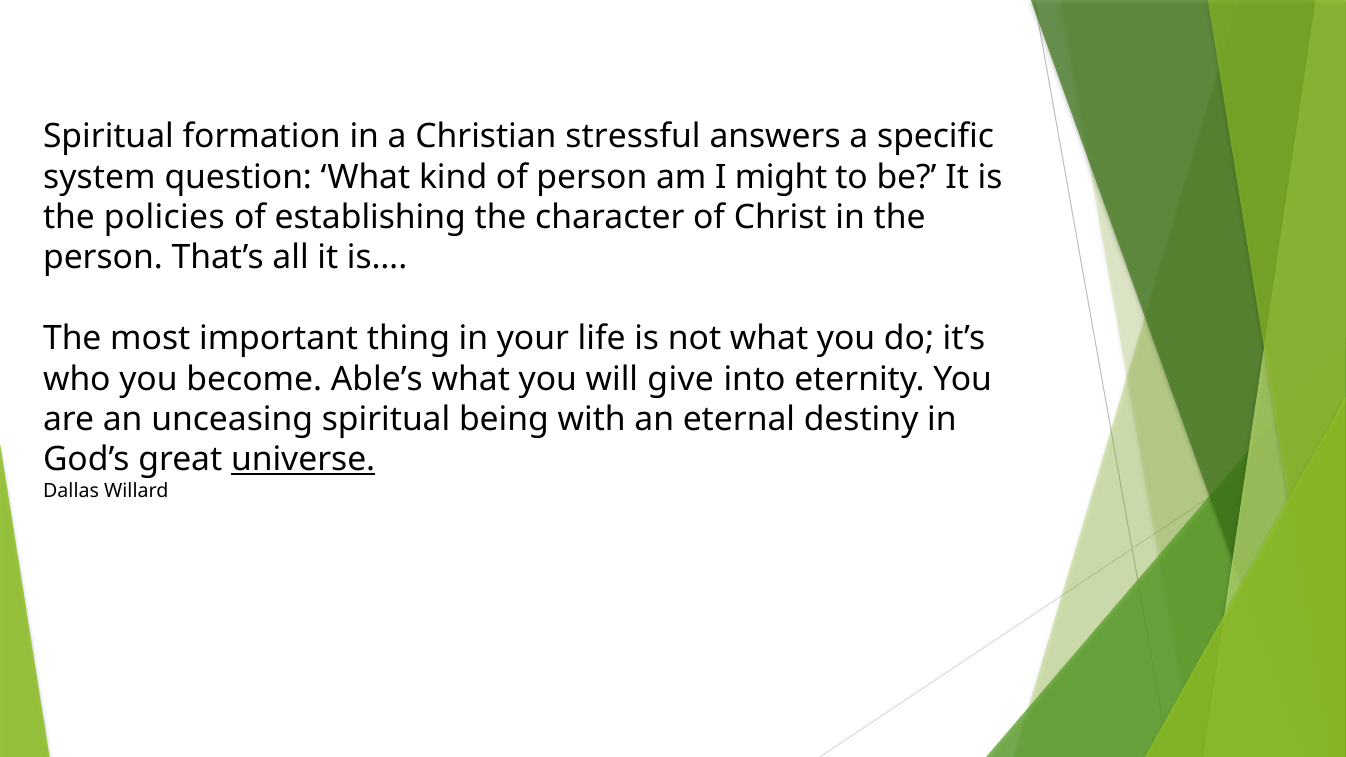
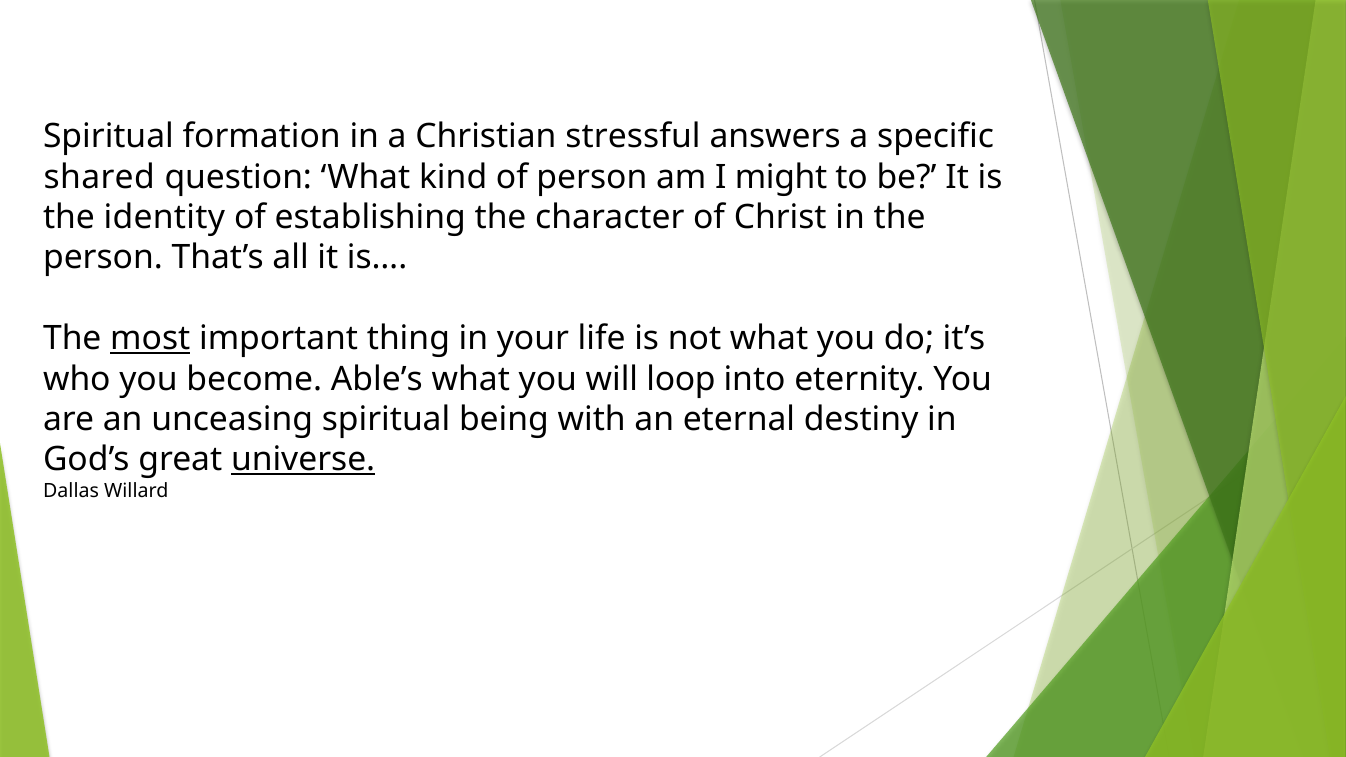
system: system -> shared
policies: policies -> identity
most underline: none -> present
give: give -> loop
